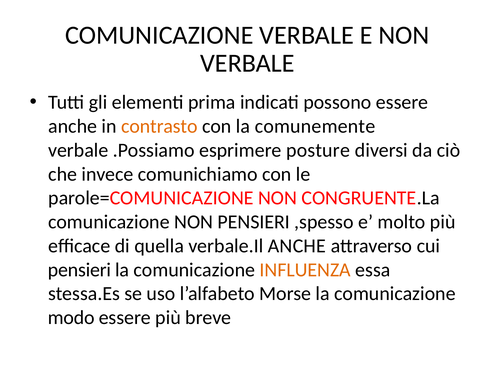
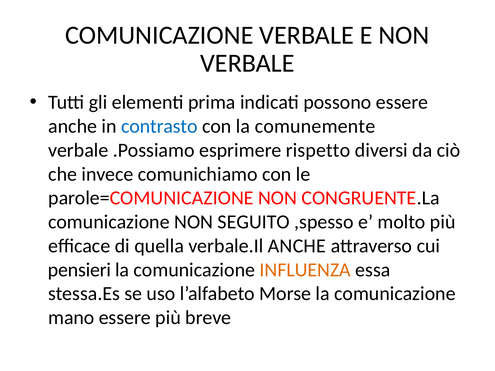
contrasto colour: orange -> blue
posture: posture -> rispetto
NON PENSIERI: PENSIERI -> SEGUITO
modo: modo -> mano
